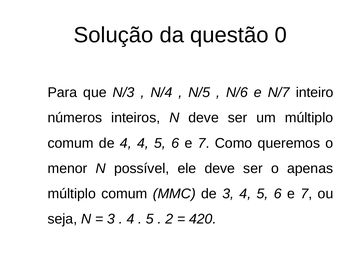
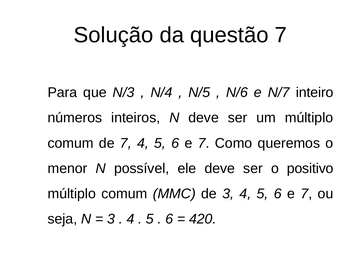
questão 0: 0 -> 7
de 4: 4 -> 7
apenas: apenas -> positivo
2 at (169, 219): 2 -> 6
